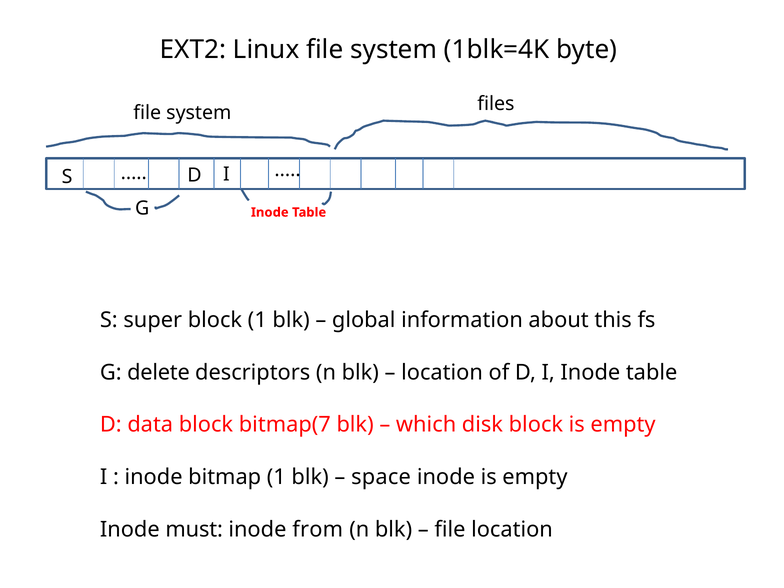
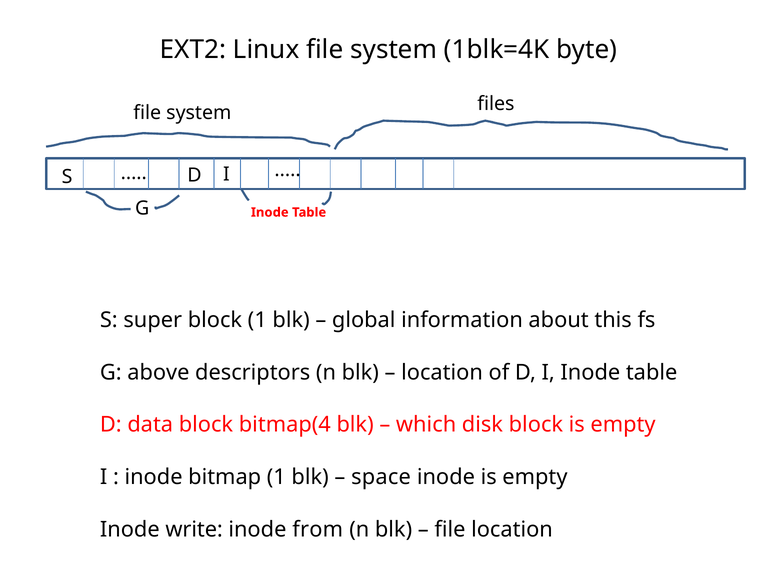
delete: delete -> above
bitmap(7: bitmap(7 -> bitmap(4
must: must -> write
